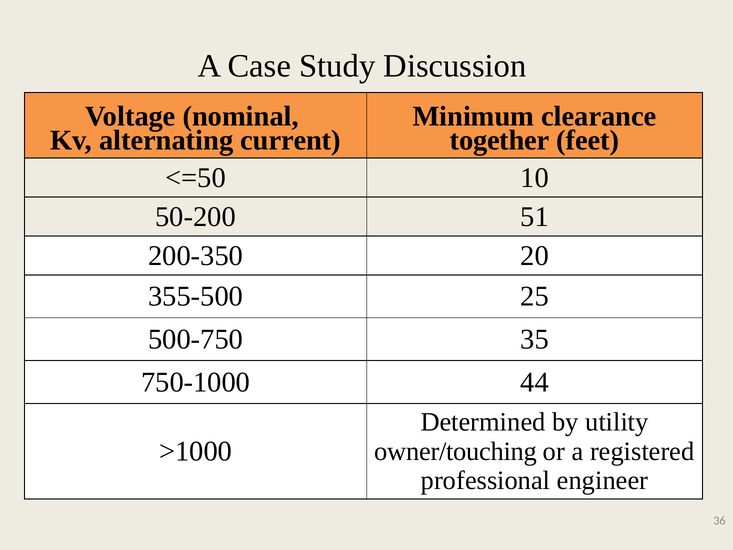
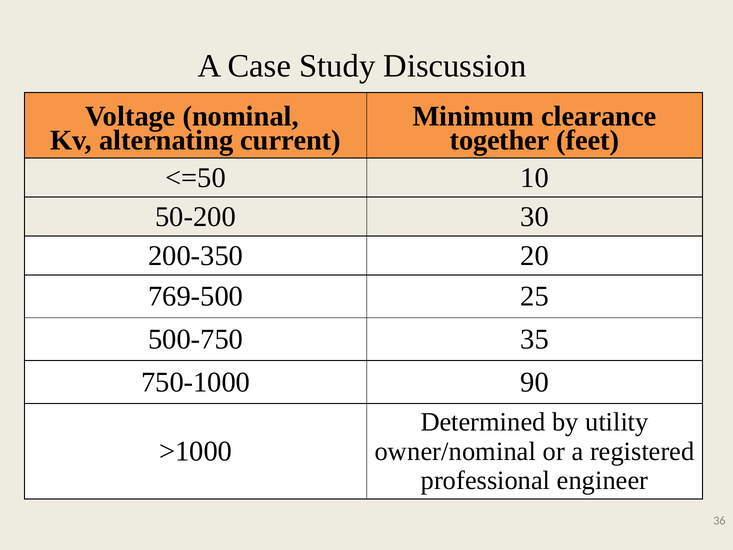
51: 51 -> 30
355-500: 355-500 -> 769-500
44: 44 -> 90
owner/touching: owner/touching -> owner/nominal
